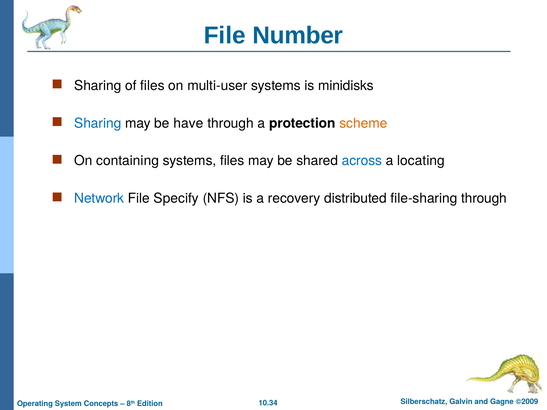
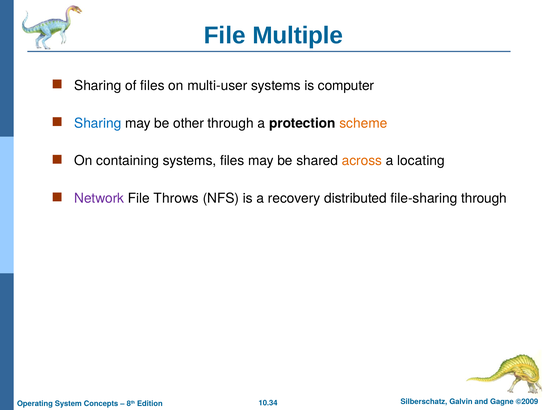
Number: Number -> Multiple
minidisks: minidisks -> computer
have: have -> other
across colour: blue -> orange
Network colour: blue -> purple
Specify: Specify -> Throws
